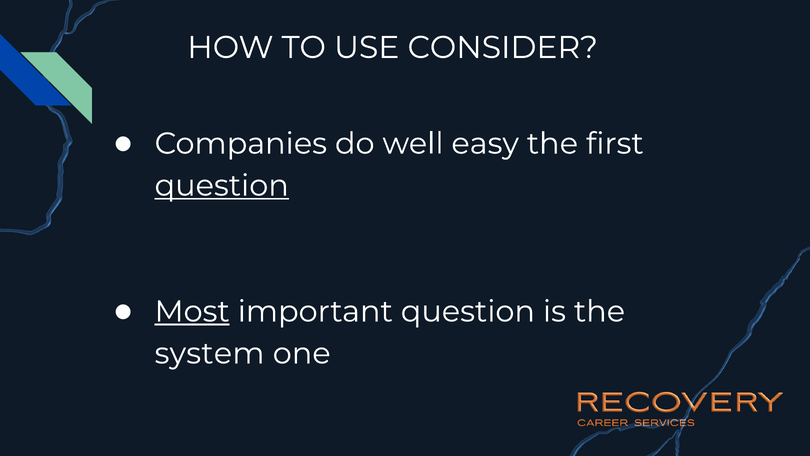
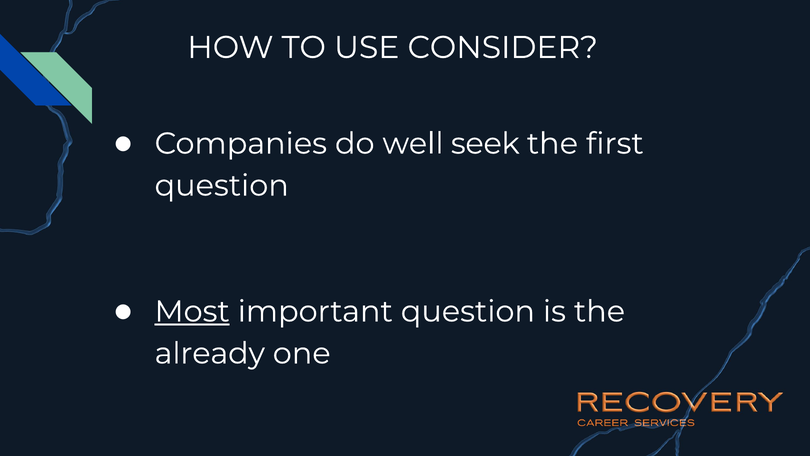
easy: easy -> seek
question at (222, 185) underline: present -> none
system: system -> already
